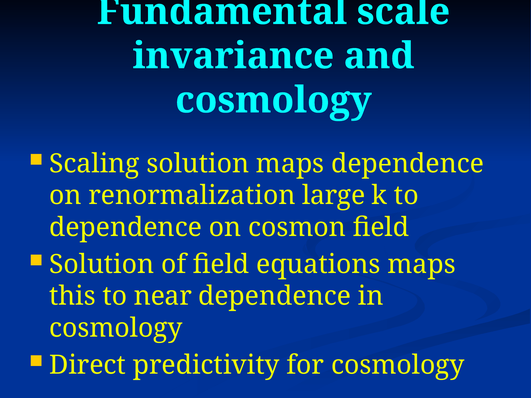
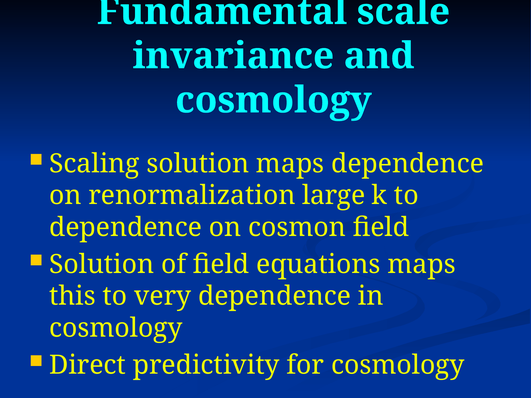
near: near -> very
